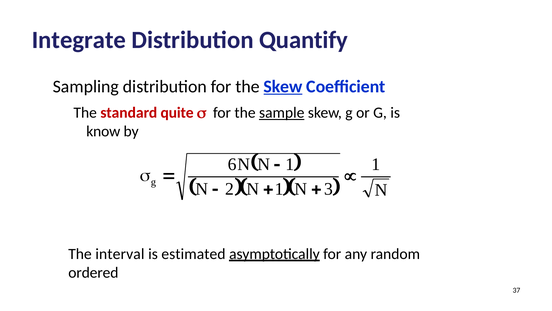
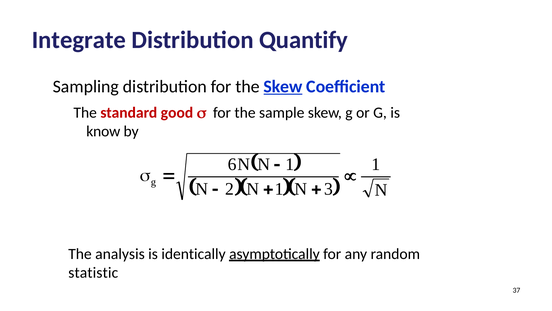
quite: quite -> good
sample underline: present -> none
interval: interval -> analysis
estimated: estimated -> identically
ordered: ordered -> statistic
